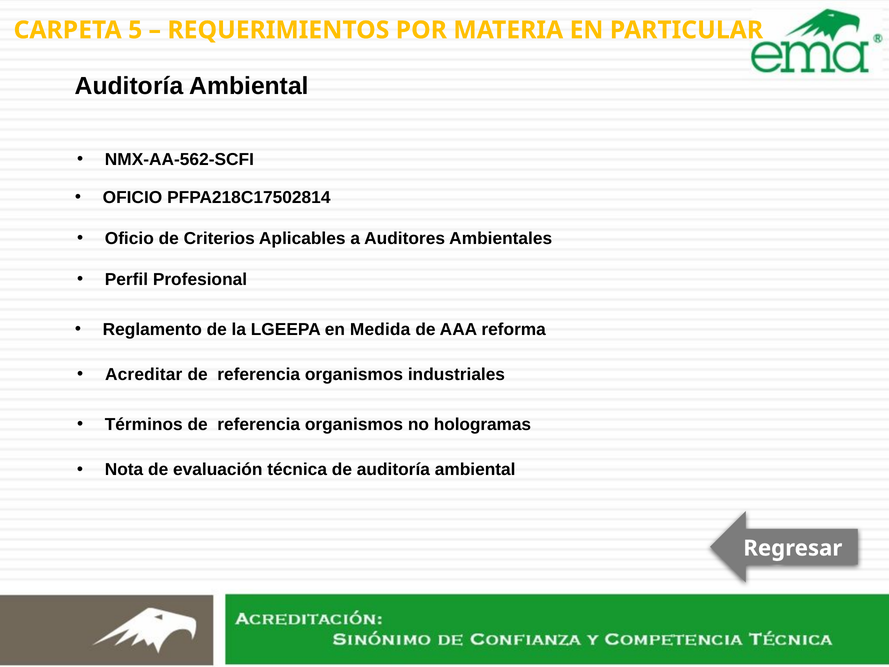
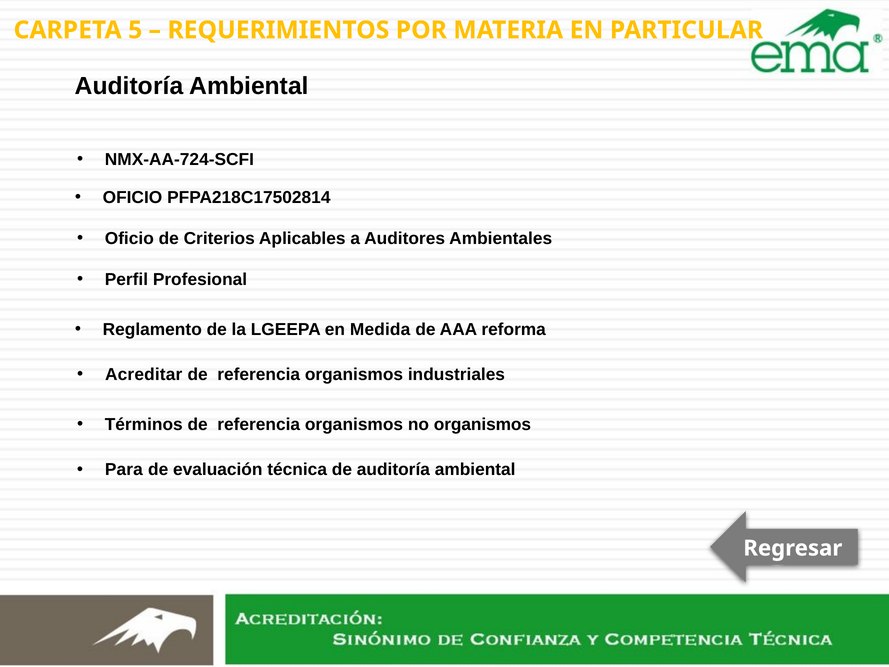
NMX-AA-562-SCFI: NMX-AA-562-SCFI -> NMX-AA-724-SCFI
no hologramas: hologramas -> organismos
Nota: Nota -> Para
